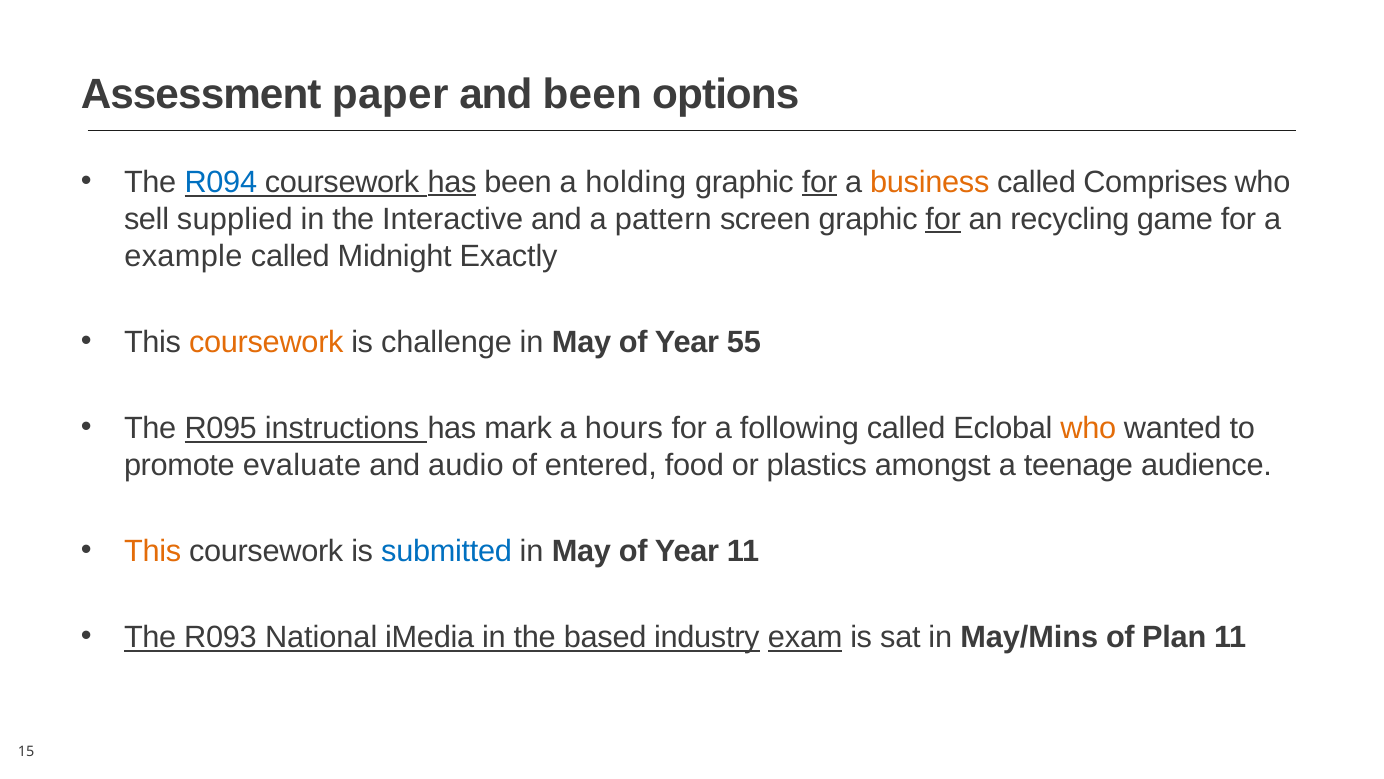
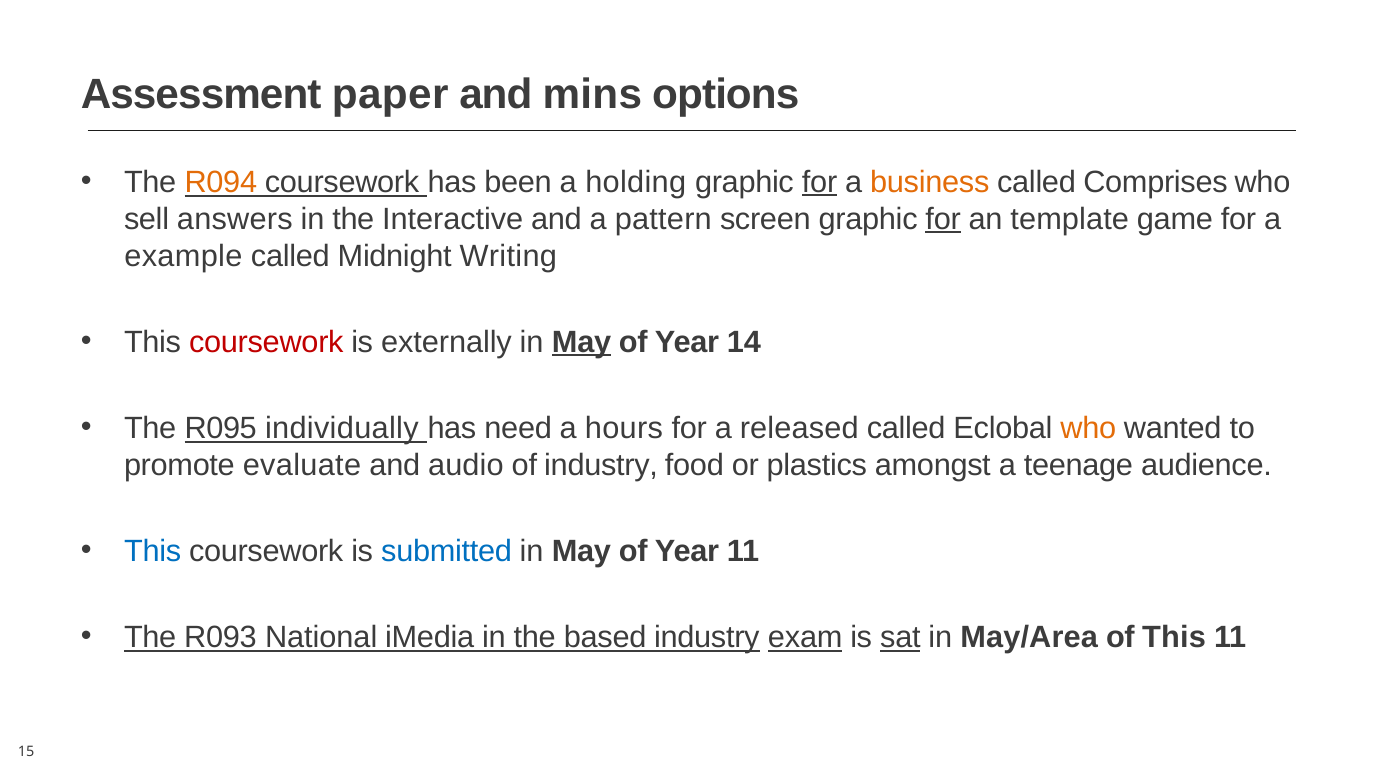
and been: been -> mins
R094 colour: blue -> orange
has at (452, 182) underline: present -> none
supplied: supplied -> answers
recycling: recycling -> template
Exactly: Exactly -> Writing
coursework at (266, 342) colour: orange -> red
challenge: challenge -> externally
May at (582, 342) underline: none -> present
55: 55 -> 14
instructions: instructions -> individually
mark: mark -> need
following: following -> released
of entered: entered -> industry
This at (153, 551) colour: orange -> blue
sat underline: none -> present
May/Mins: May/Mins -> May/Area
of Plan: Plan -> This
